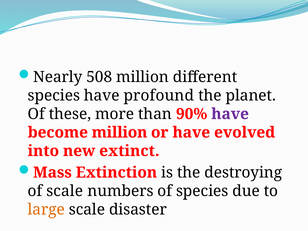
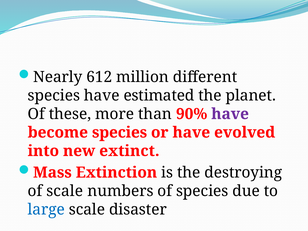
508: 508 -> 612
profound: profound -> estimated
become million: million -> species
large colour: orange -> blue
